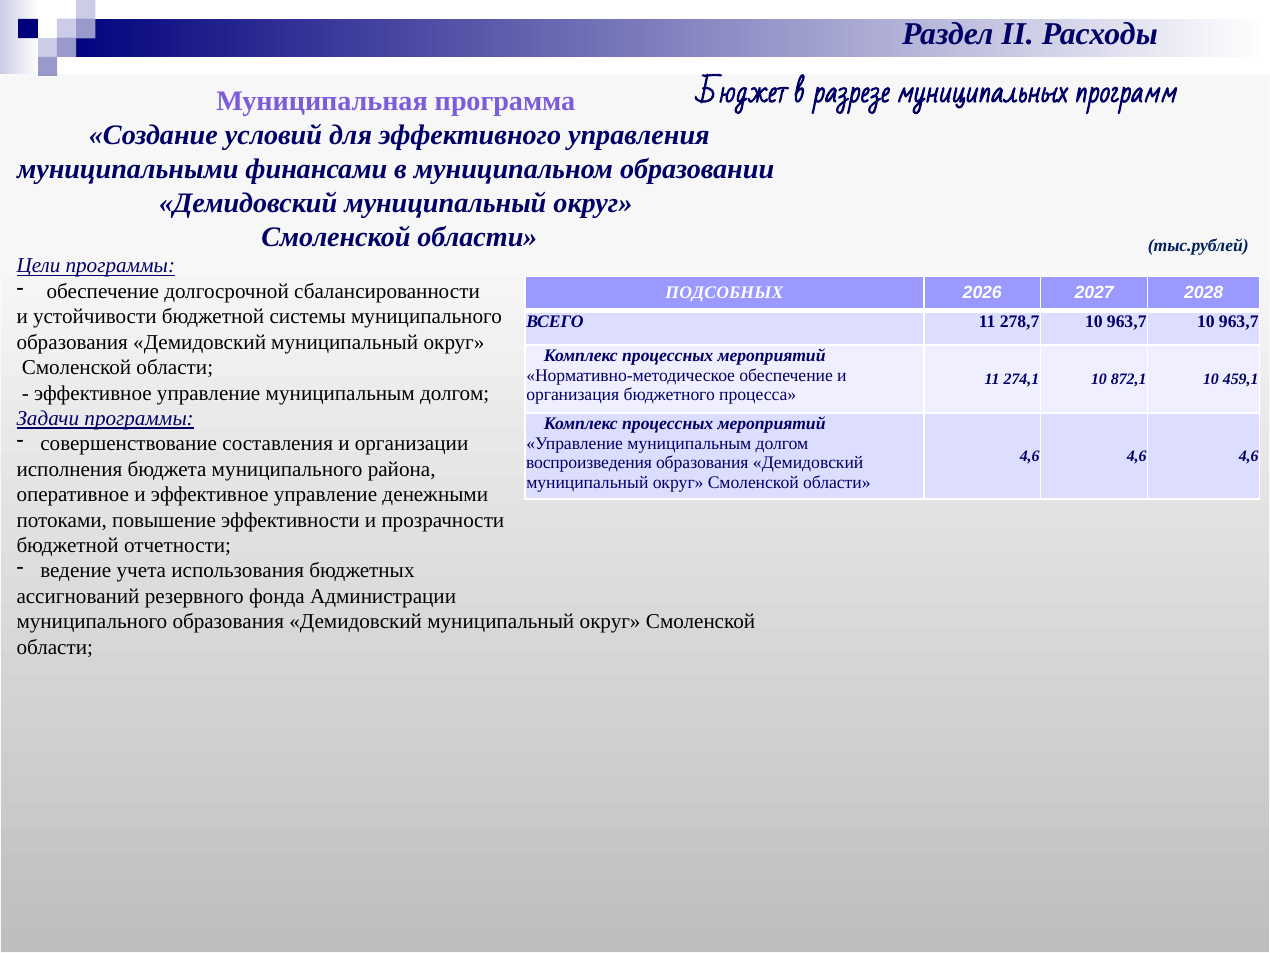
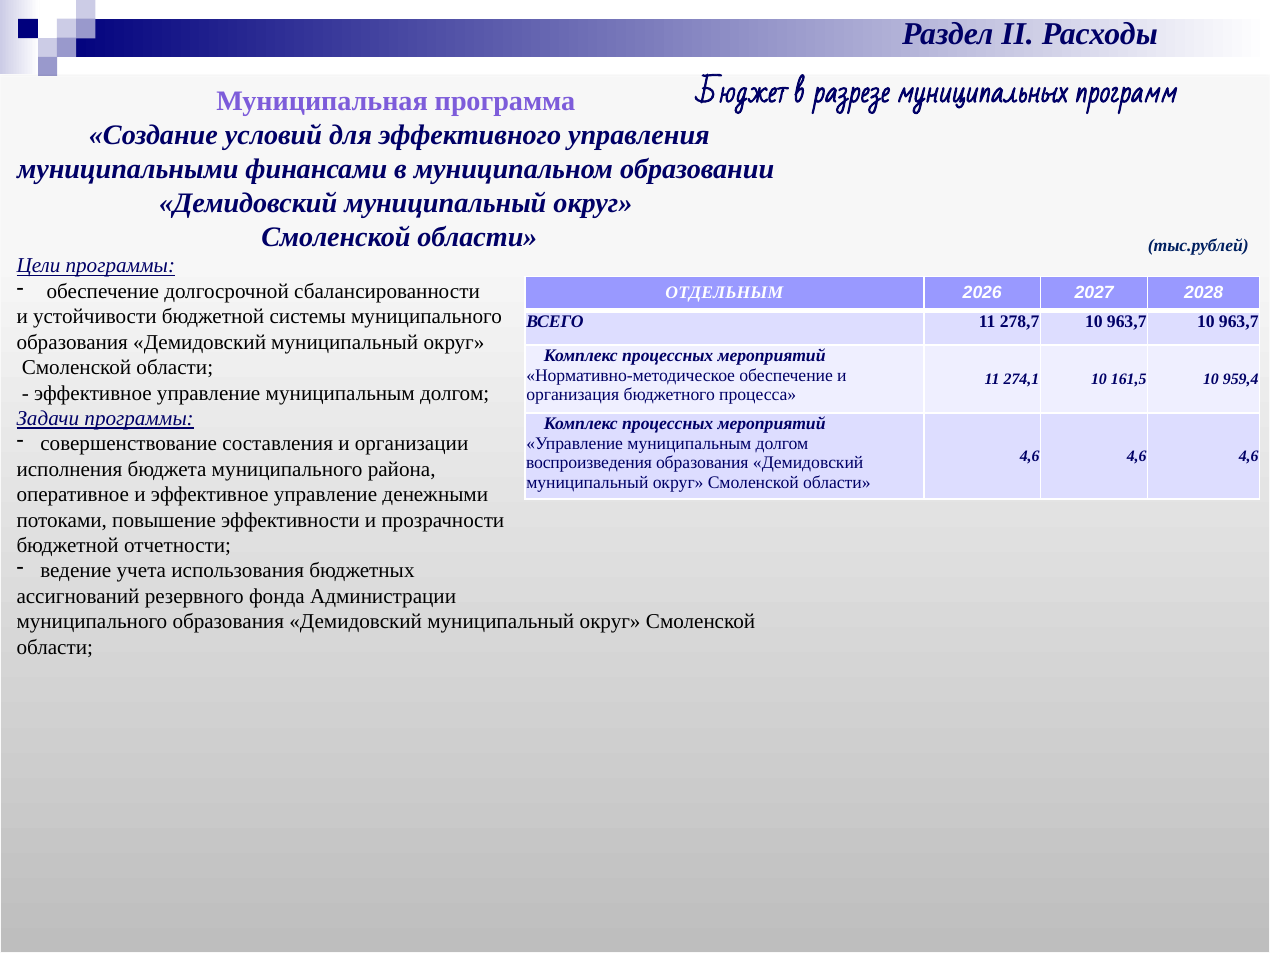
ПОДСОБНЫХ: ПОДСОБНЫХ -> ОТДЕЛЬНЫМ
872,1: 872,1 -> 161,5
459,1: 459,1 -> 959,4
